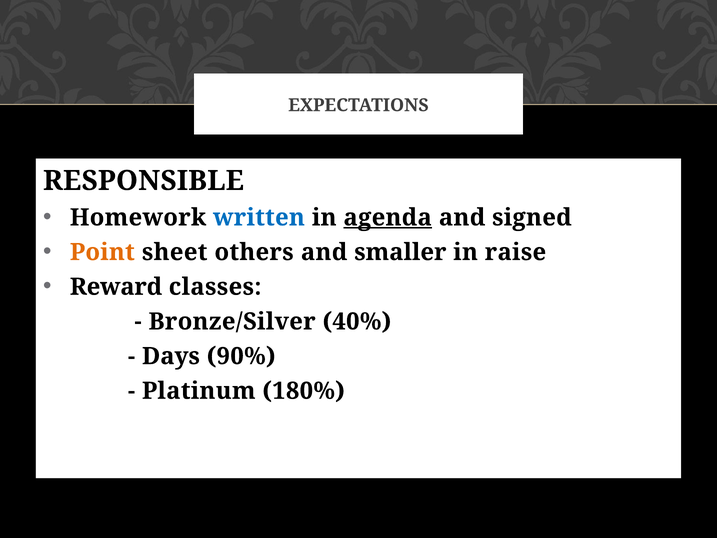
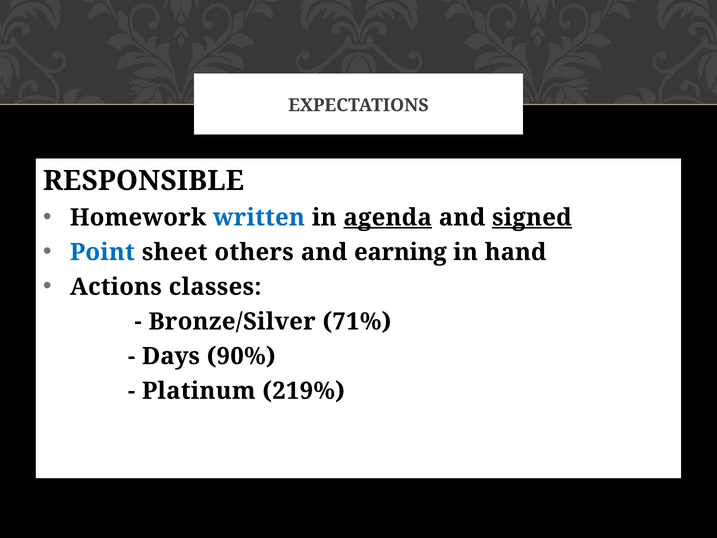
signed underline: none -> present
Point colour: orange -> blue
smaller: smaller -> earning
raise: raise -> hand
Reward: Reward -> Actions
40%: 40% -> 71%
180%: 180% -> 219%
